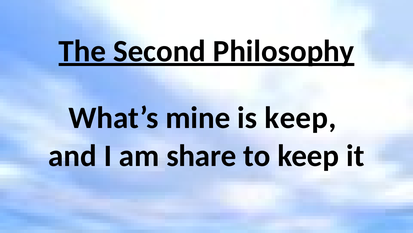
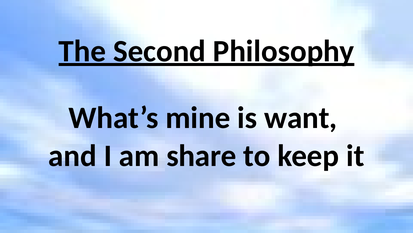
is keep: keep -> want
